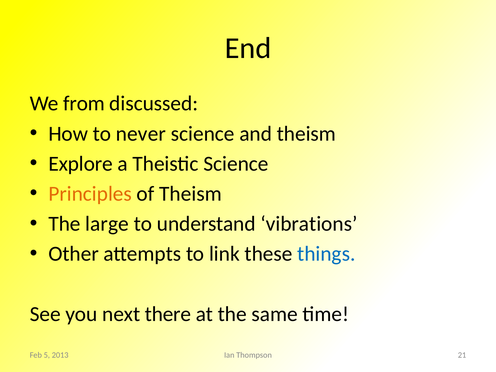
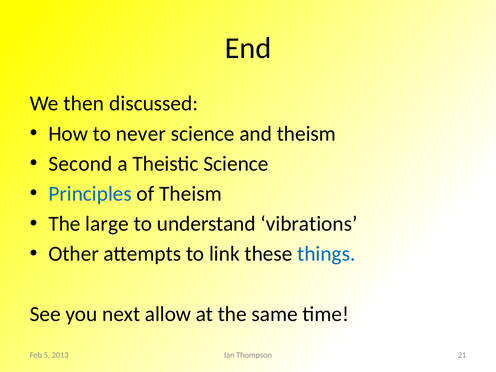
from: from -> then
Explore: Explore -> Second
Principles colour: orange -> blue
there: there -> allow
